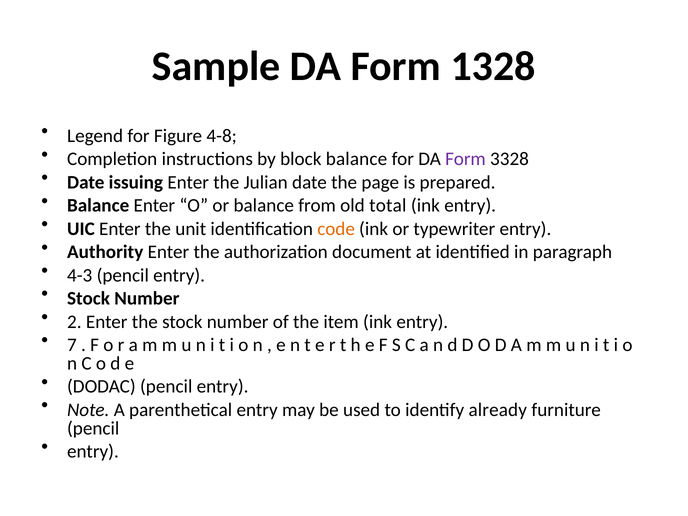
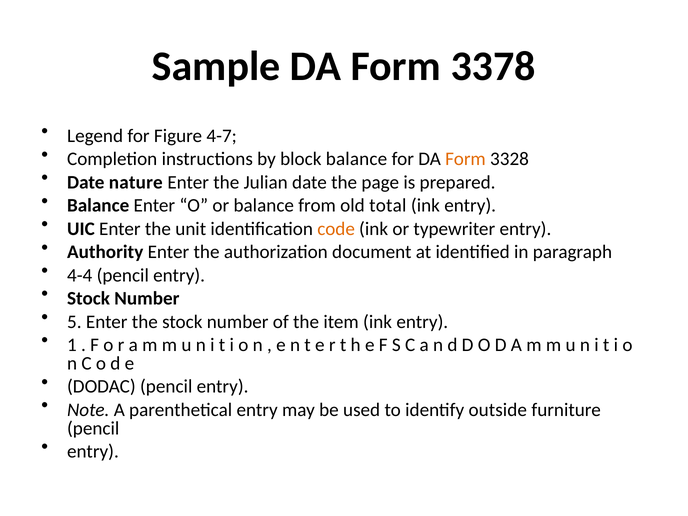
1328: 1328 -> 3378
4-8: 4-8 -> 4-7
Form at (465, 159) colour: purple -> orange
issuing: issuing -> nature
4-3: 4-3 -> 4-4
2: 2 -> 5
7: 7 -> 1
already: already -> outside
